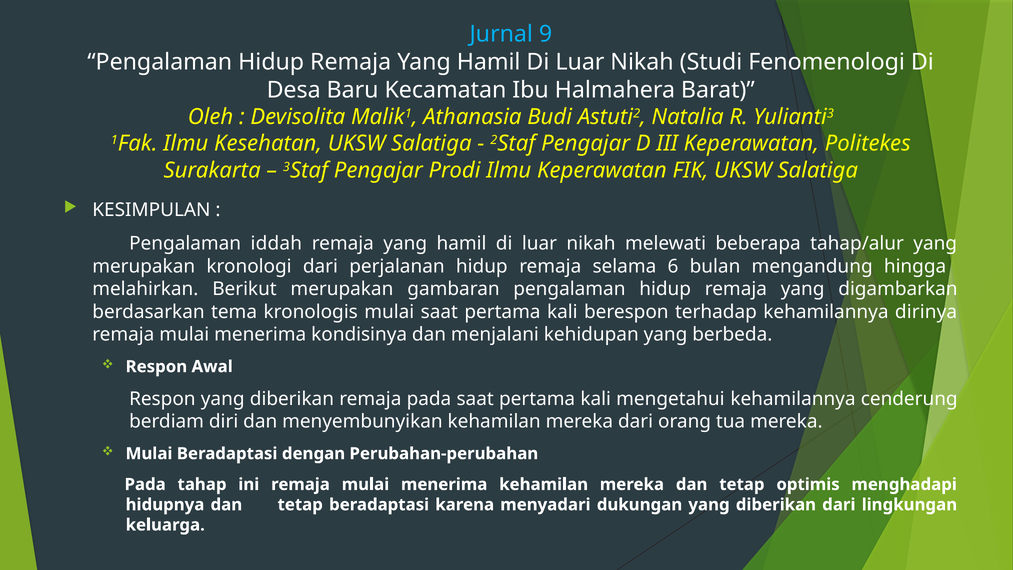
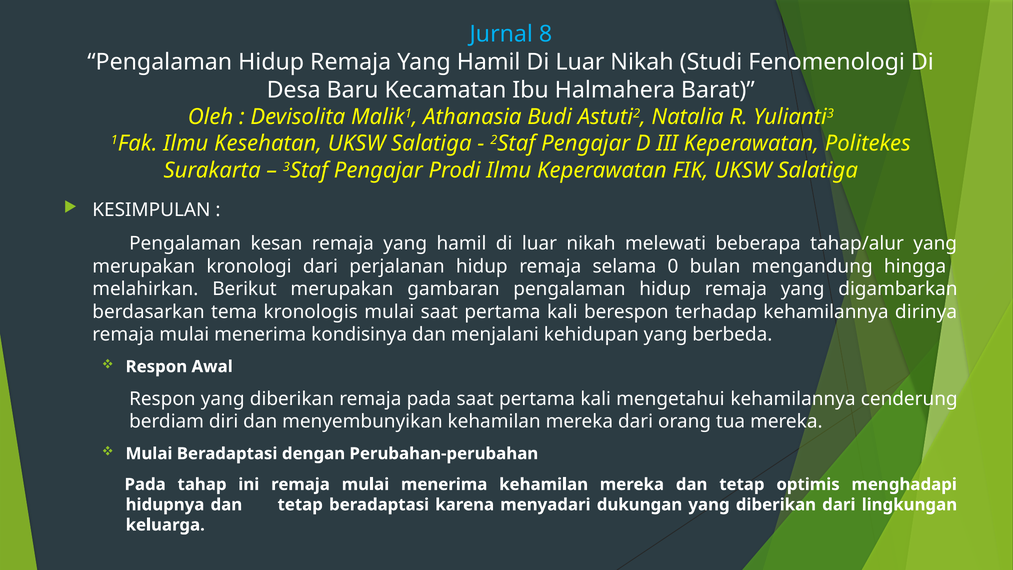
9: 9 -> 8
iddah: iddah -> kesan
6: 6 -> 0
